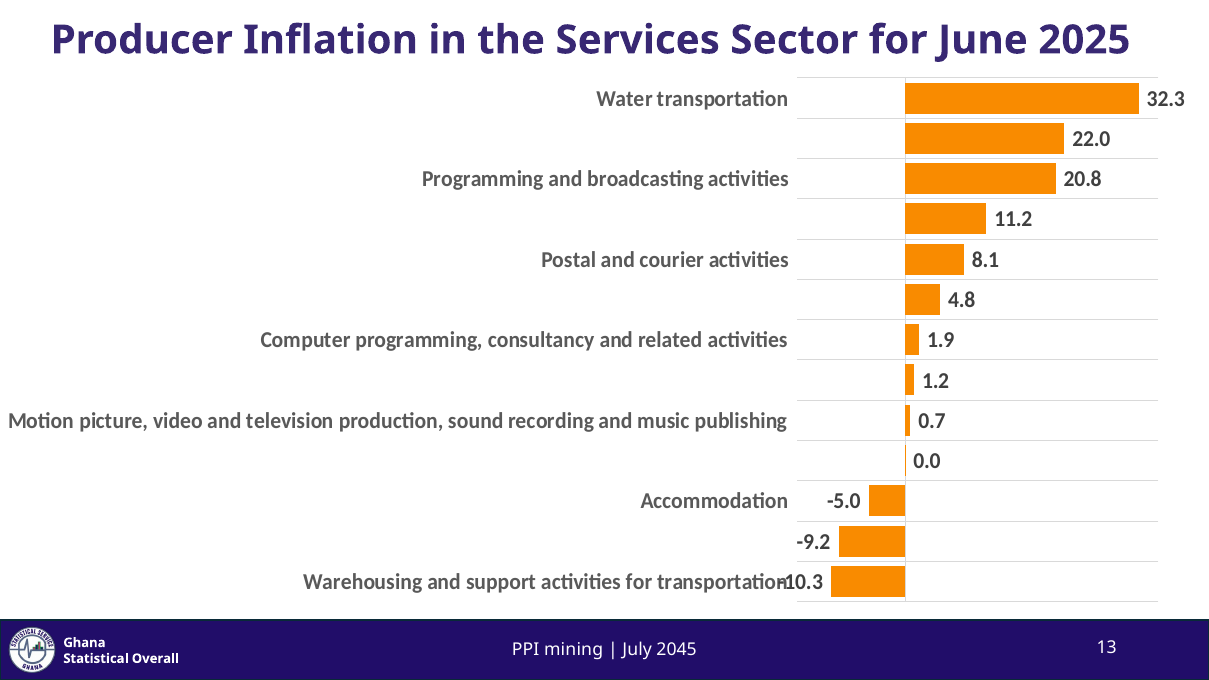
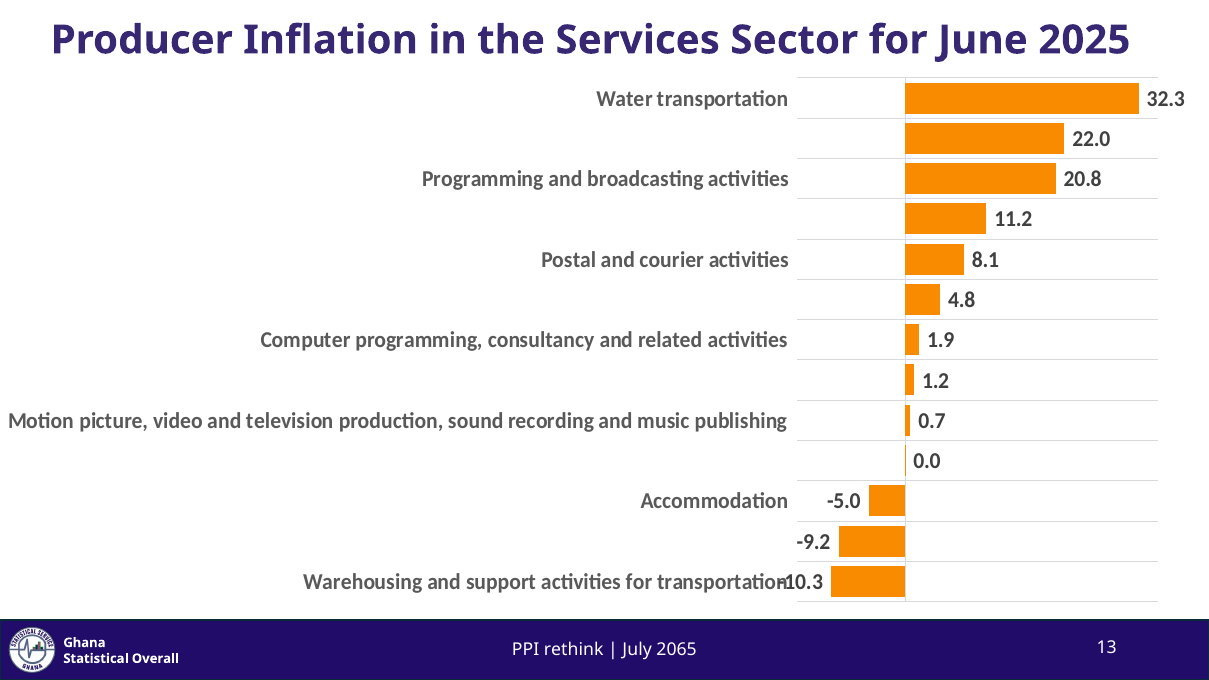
mining: mining -> rethink
2045: 2045 -> 2065
